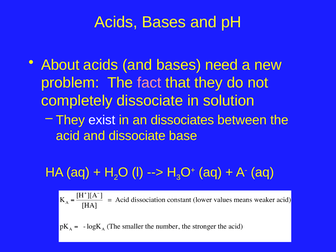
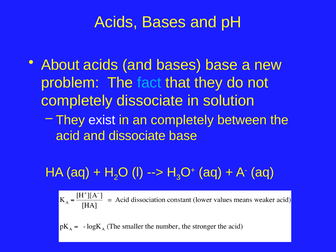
bases need: need -> base
fact colour: pink -> light blue
an dissociates: dissociates -> completely
